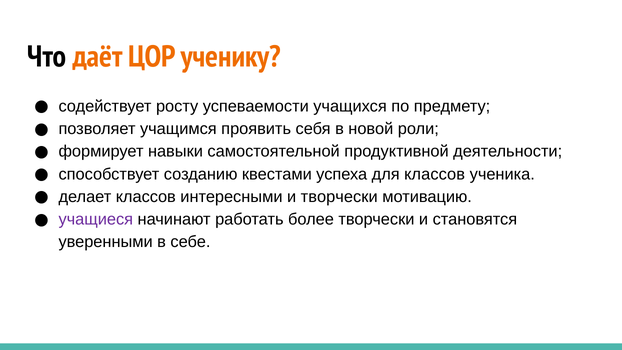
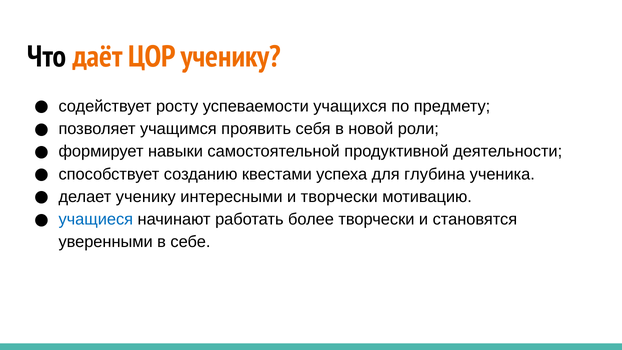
для классов: классов -> глубина
делает классов: классов -> ученику
учащиеся colour: purple -> blue
